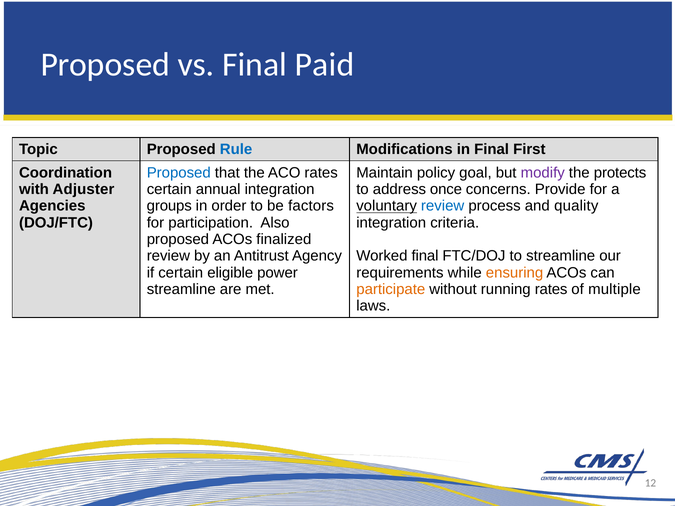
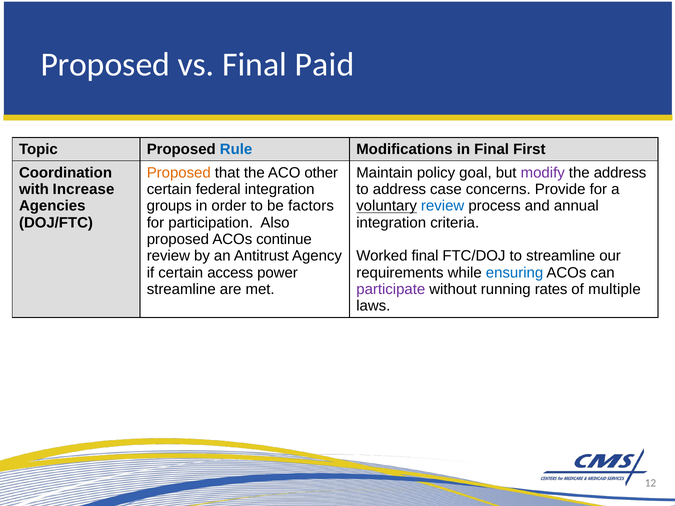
Proposed at (179, 173) colour: blue -> orange
ACO rates: rates -> other
the protects: protects -> address
Adjuster: Adjuster -> Increase
annual: annual -> federal
once: once -> case
quality: quality -> annual
finalized: finalized -> continue
eligible: eligible -> access
ensuring colour: orange -> blue
participate colour: orange -> purple
